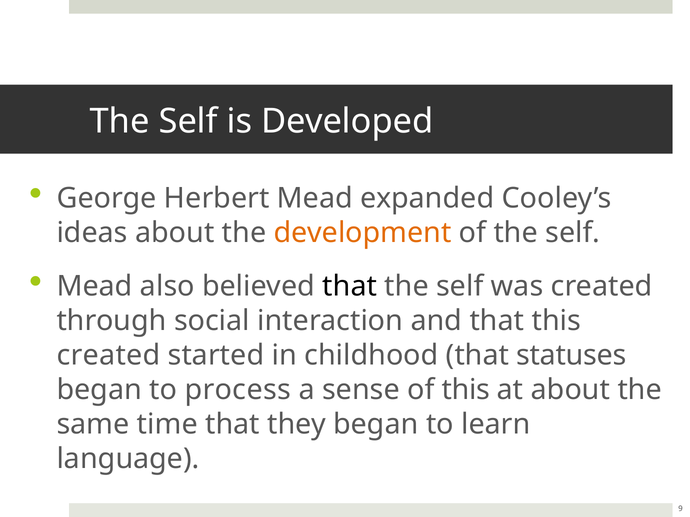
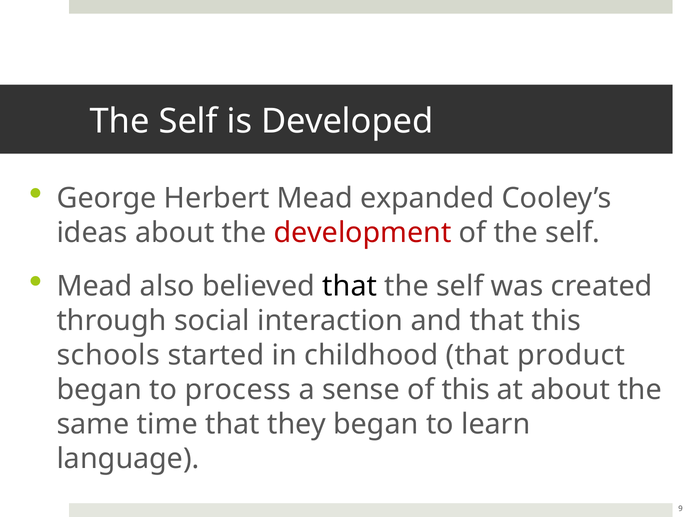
development colour: orange -> red
created at (108, 356): created -> schools
statuses: statuses -> product
